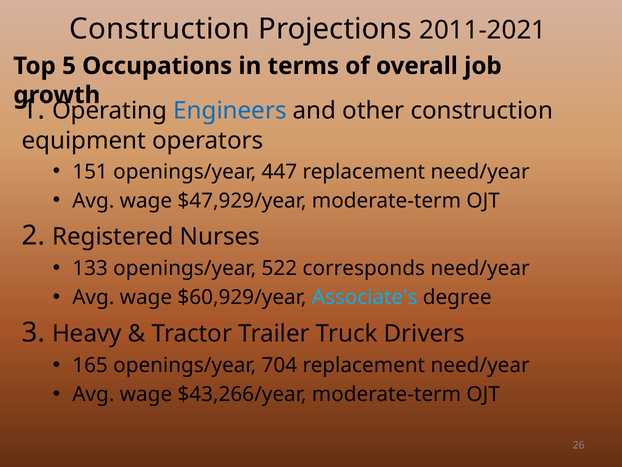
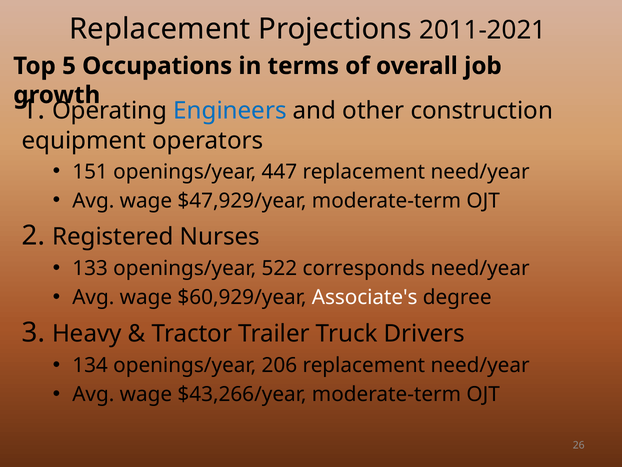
Construction at (160, 29): Construction -> Replacement
Associate's colour: light blue -> white
165: 165 -> 134
704: 704 -> 206
